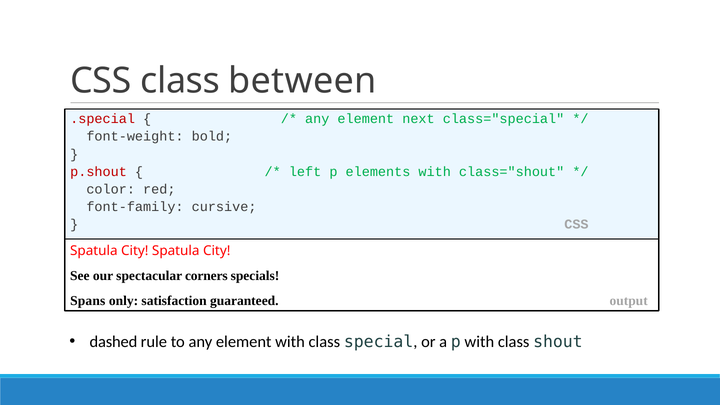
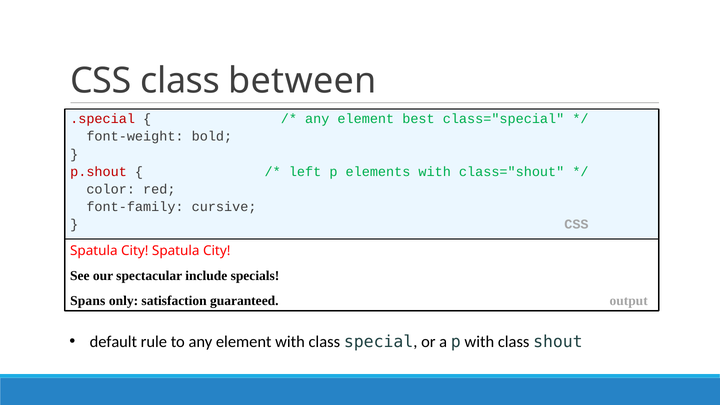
next: next -> best
corners: corners -> include
dashed: dashed -> default
